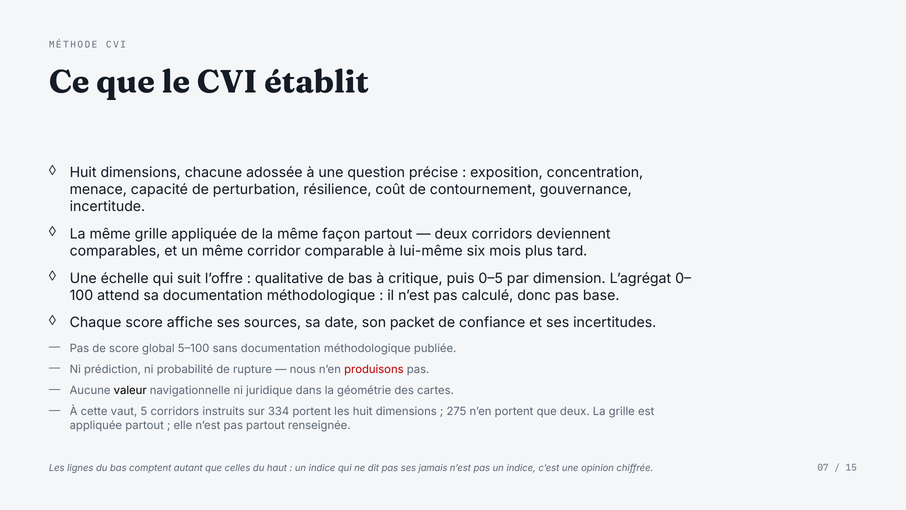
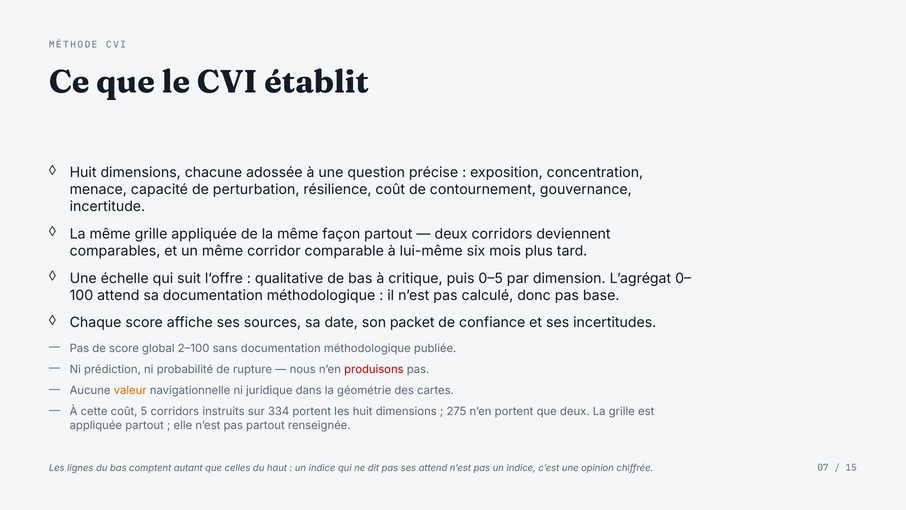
5–100: 5–100 -> 2–100
valeur colour: black -> orange
cette vaut: vaut -> coût
ses jamais: jamais -> attend
